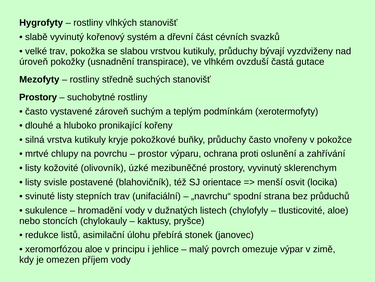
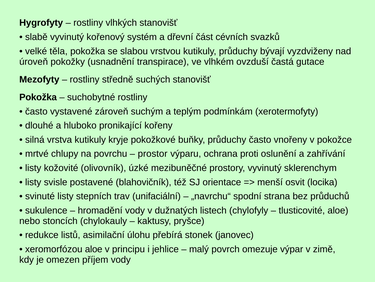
velké trav: trav -> těla
Prostory at (38, 97): Prostory -> Pokožka
